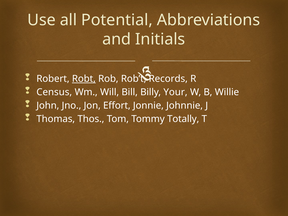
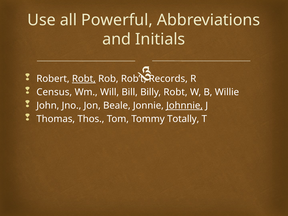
Potential: Potential -> Powerful
Billy Your: Your -> Robt
Effort: Effort -> Beale
Johnnie underline: none -> present
